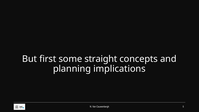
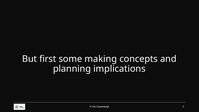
straight: straight -> making
